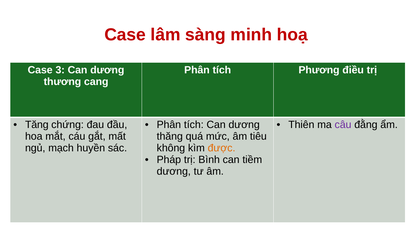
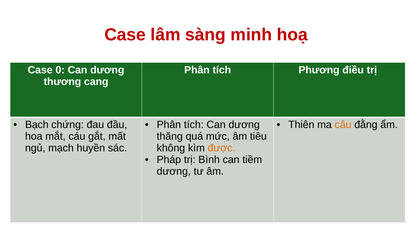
3: 3 -> 0
Tăng: Tăng -> Bạch
câu colour: purple -> orange
